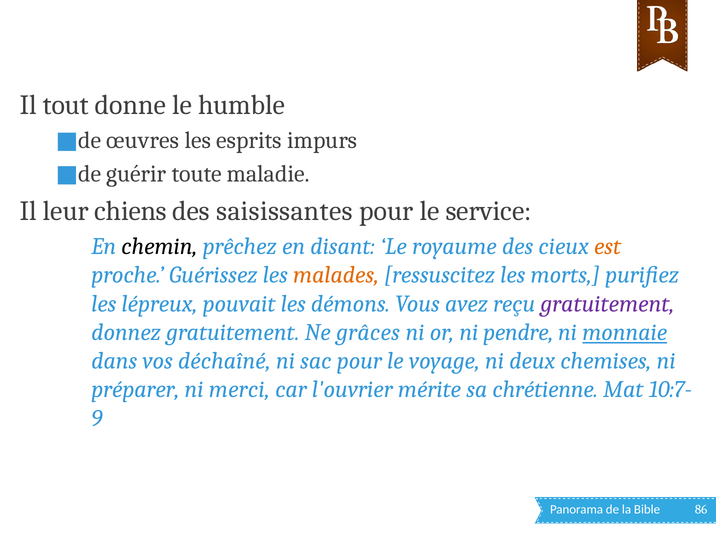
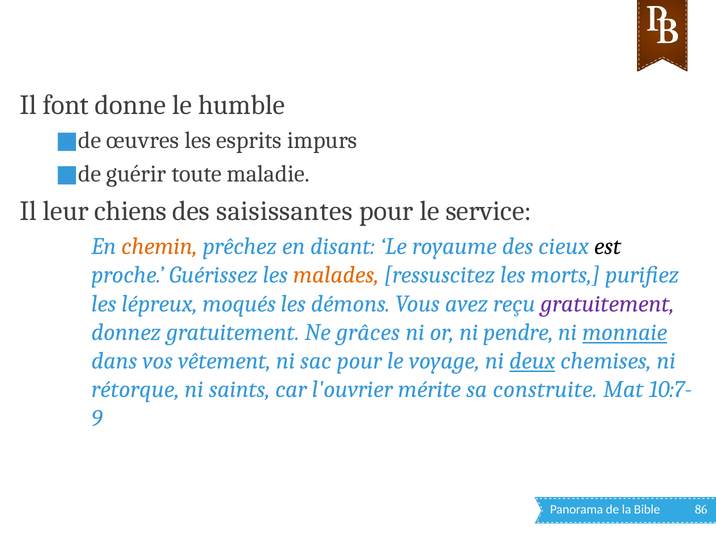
tout: tout -> font
chemin colour: black -> orange
est colour: orange -> black
pouvait: pouvait -> moqués
déchaîné: déchaîné -> vêtement
deux underline: none -> present
préparer: préparer -> rétorque
merci: merci -> saints
chrétienne: chrétienne -> construite
